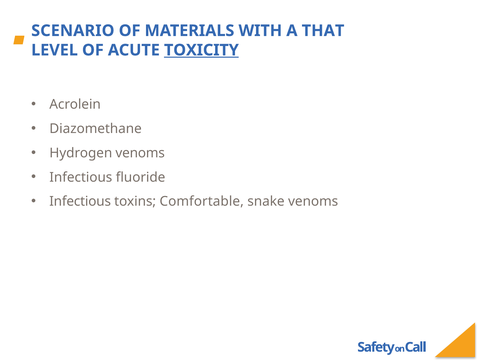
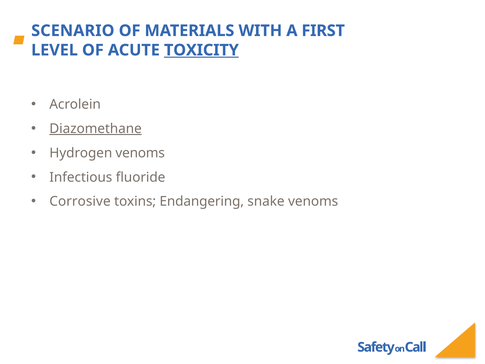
THAT: THAT -> FIRST
Diazomethane underline: none -> present
Infectious at (80, 201): Infectious -> Corrosive
Comfortable: Comfortable -> Endangering
